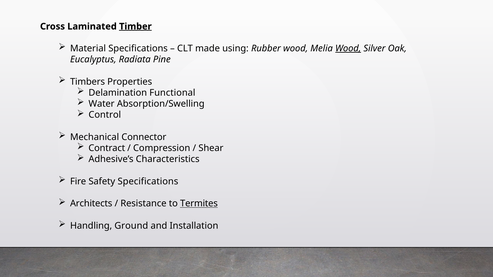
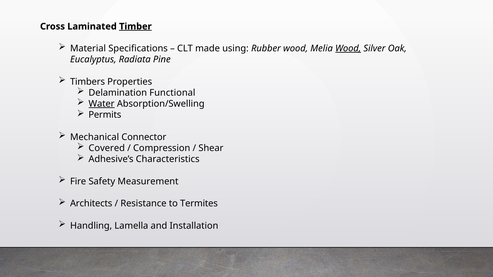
Water underline: none -> present
Control: Control -> Permits
Contract: Contract -> Covered
Safety Specifications: Specifications -> Measurement
Termites underline: present -> none
Ground: Ground -> Lamella
